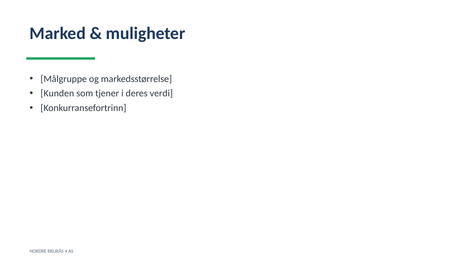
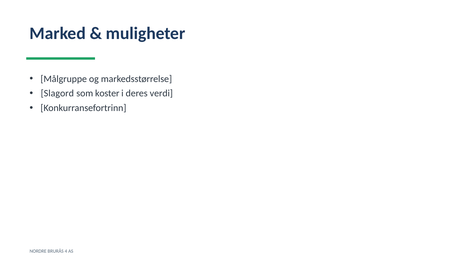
Kunden: Kunden -> Slagord
tjener: tjener -> koster
